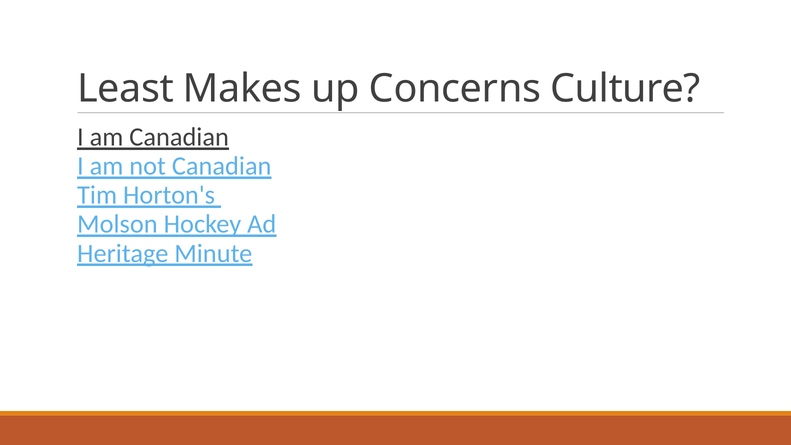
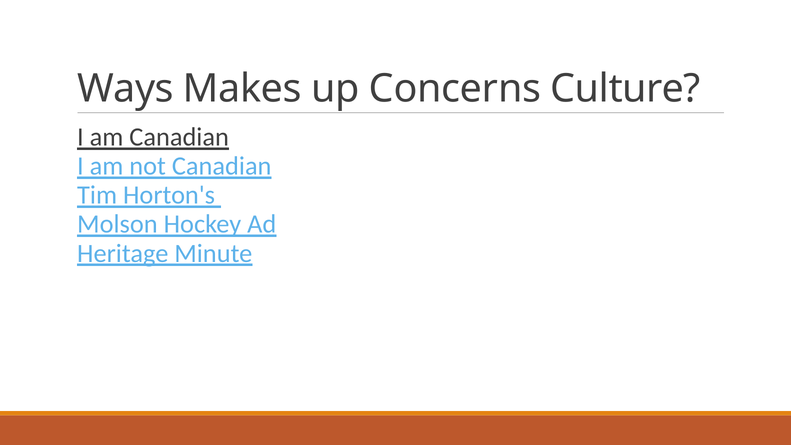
Least: Least -> Ways
